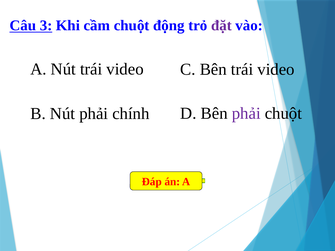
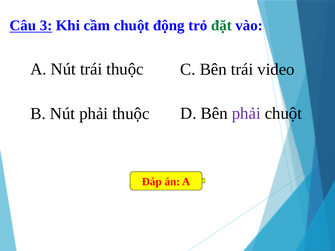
đặt colour: purple -> green
Nút trái video: video -> thuộc
phải chính: chính -> thuộc
